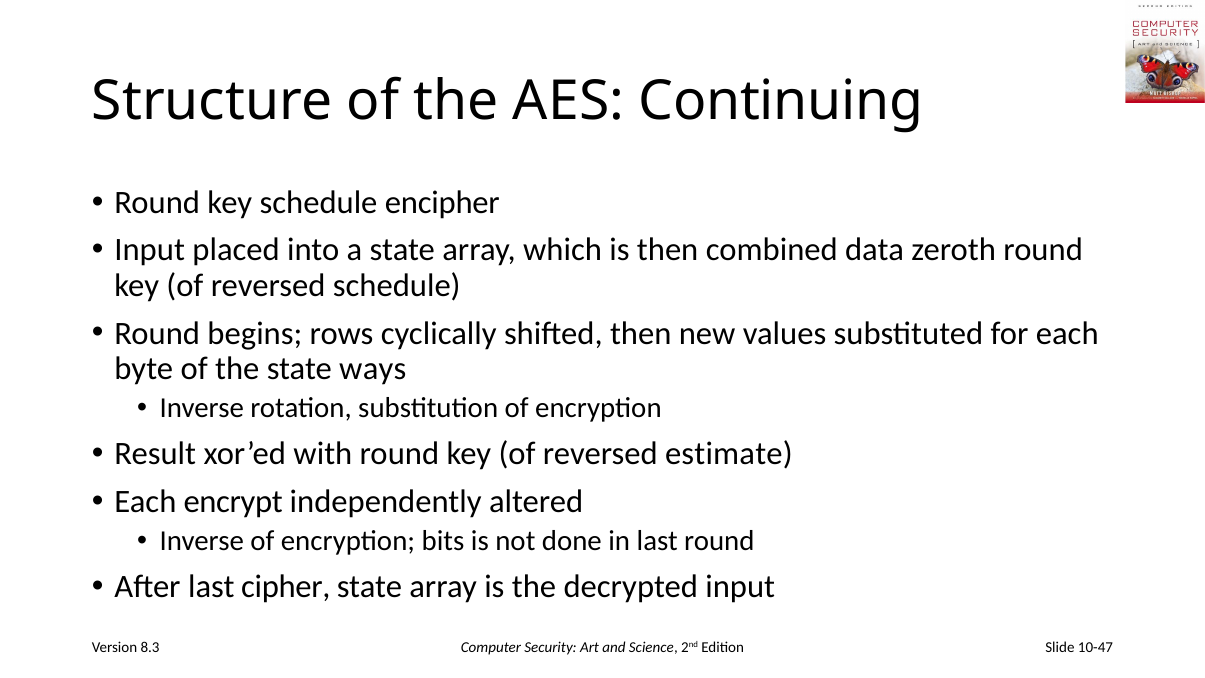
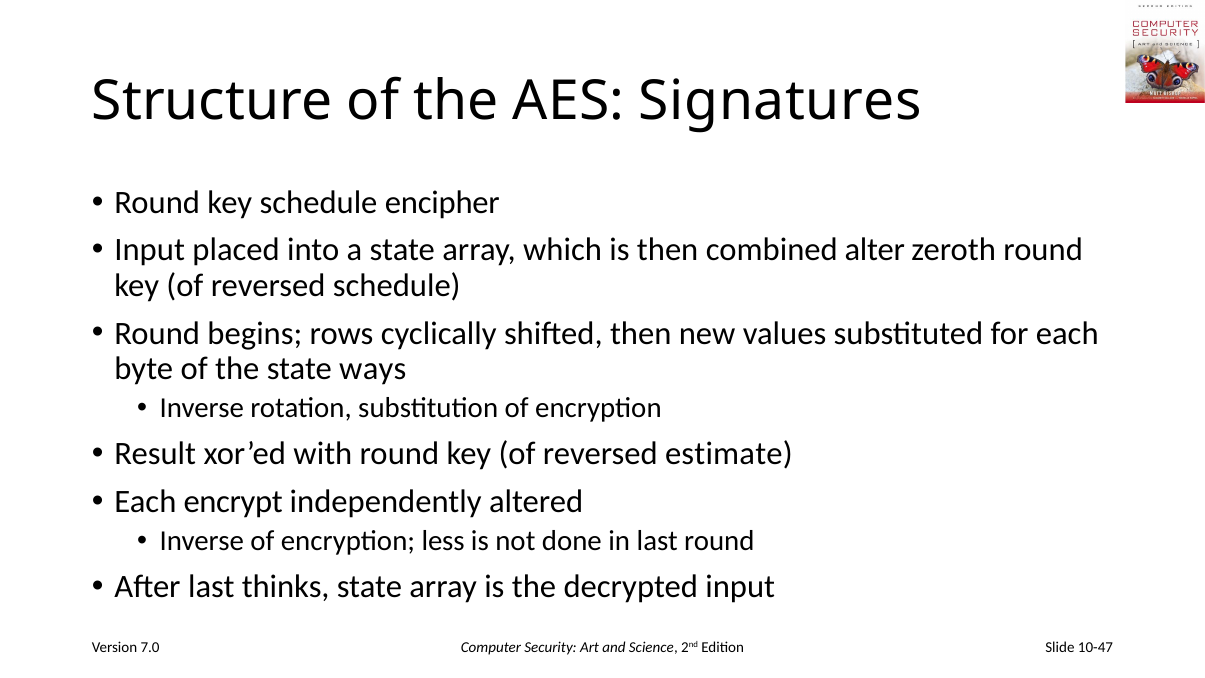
Continuing: Continuing -> Signatures
data: data -> alter
bits: bits -> less
cipher: cipher -> thinks
8.3: 8.3 -> 7.0
